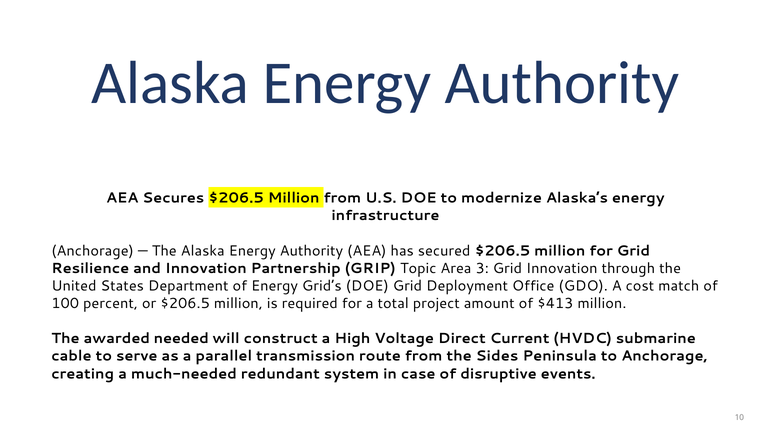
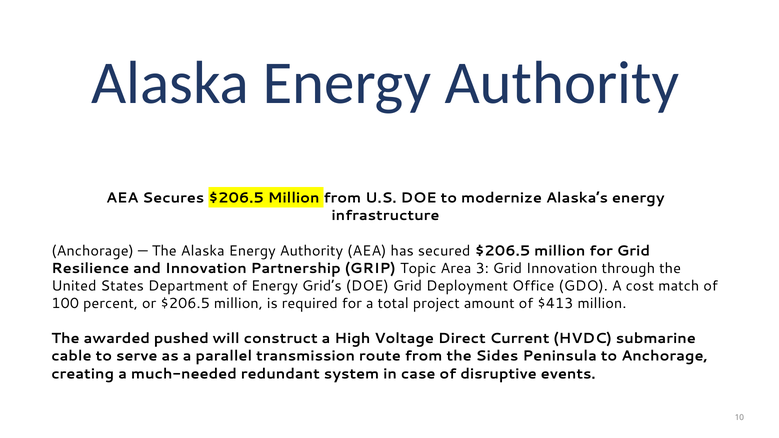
needed: needed -> pushed
